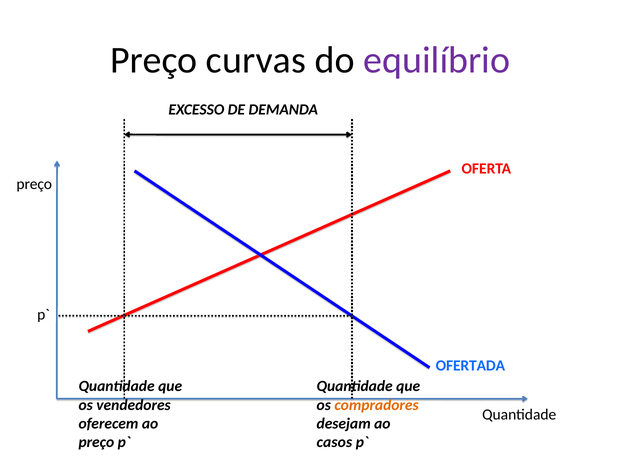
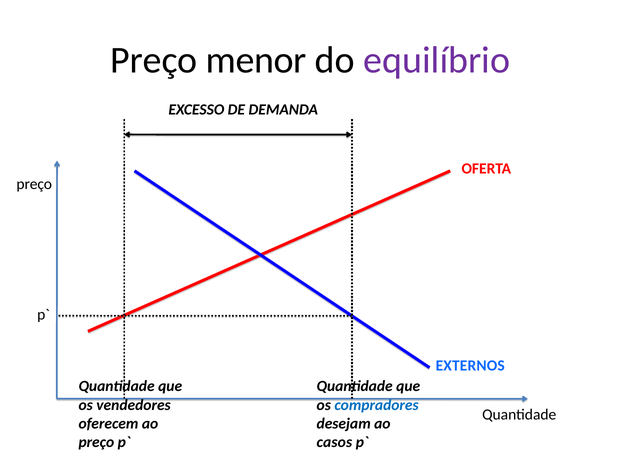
curvas: curvas -> menor
OFERTADA: OFERTADA -> EXTERNOS
compradores colour: orange -> blue
